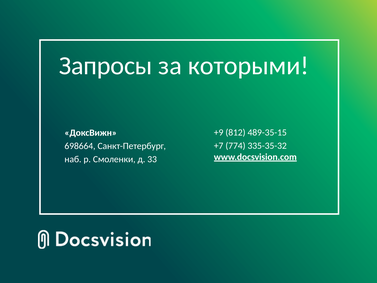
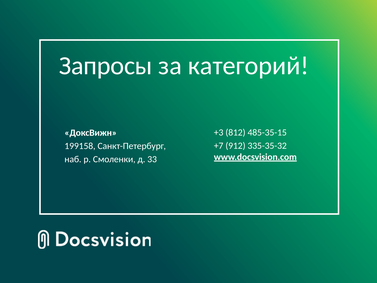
которыми: которыми -> категорий
+9: +9 -> +3
489-35-15: 489-35-15 -> 485-35-15
774: 774 -> 912
698664: 698664 -> 199158
